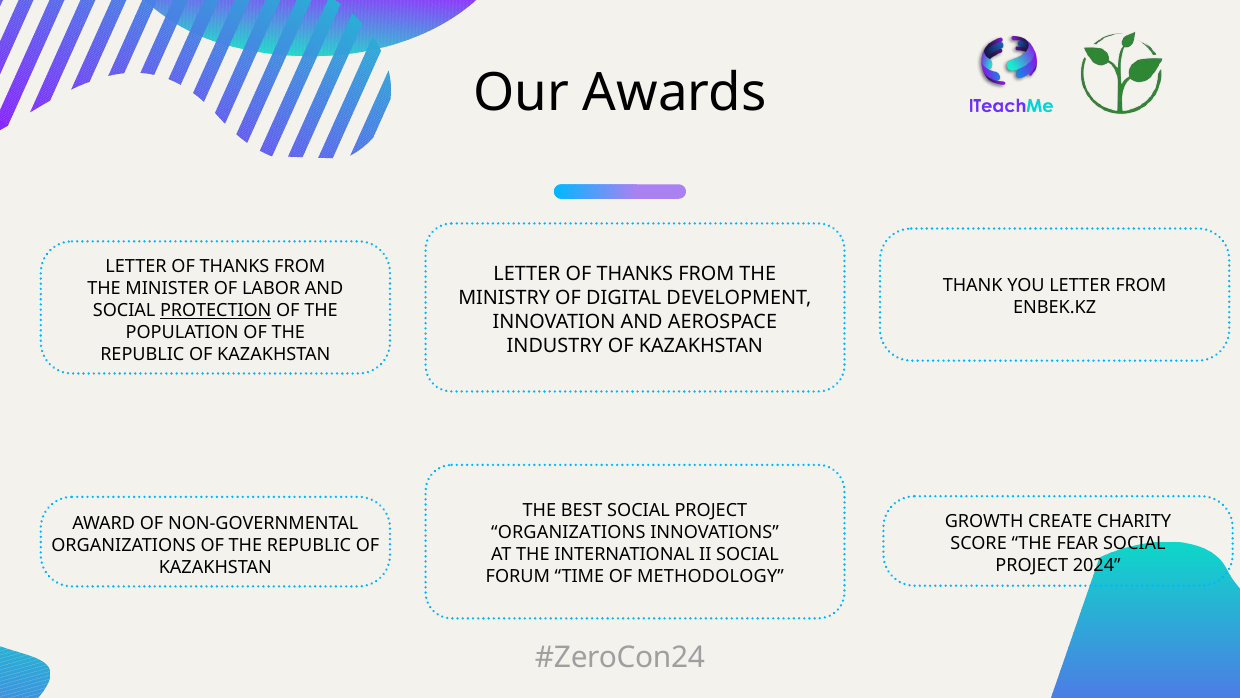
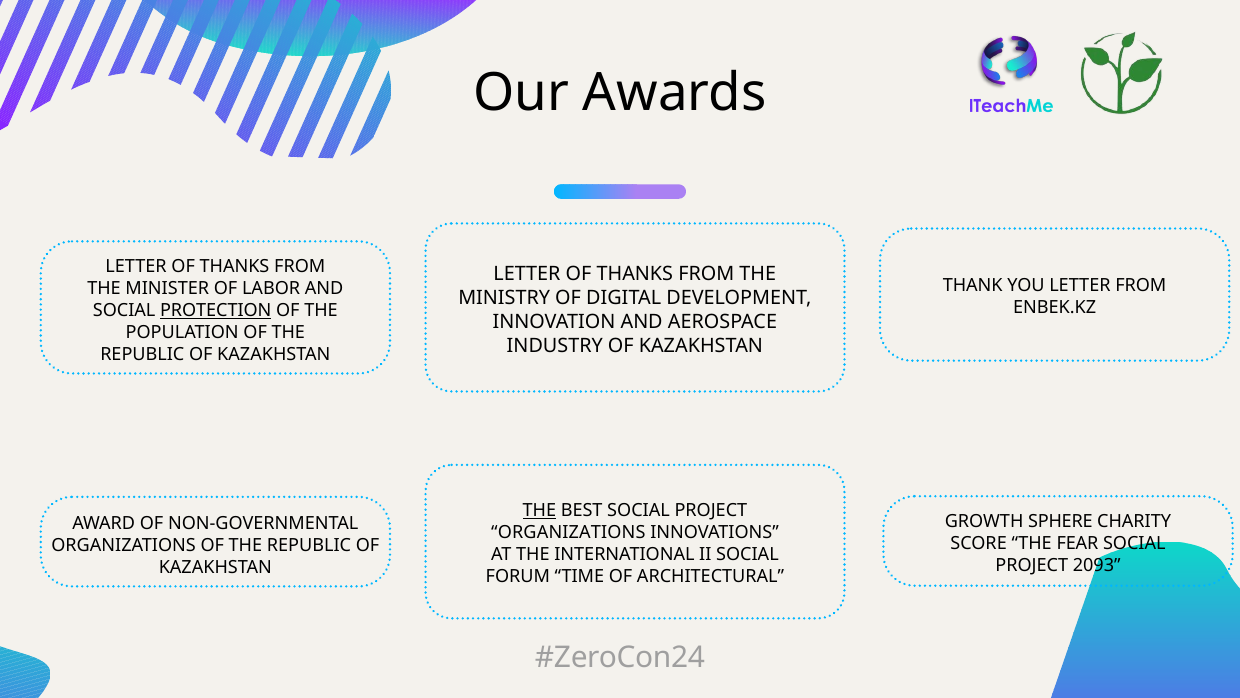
THE at (539, 510) underline: none -> present
CREATE: CREATE -> SPHERE
2024: 2024 -> 2093
METHODOLOGY: METHODOLOGY -> ARCHITECTURAL
